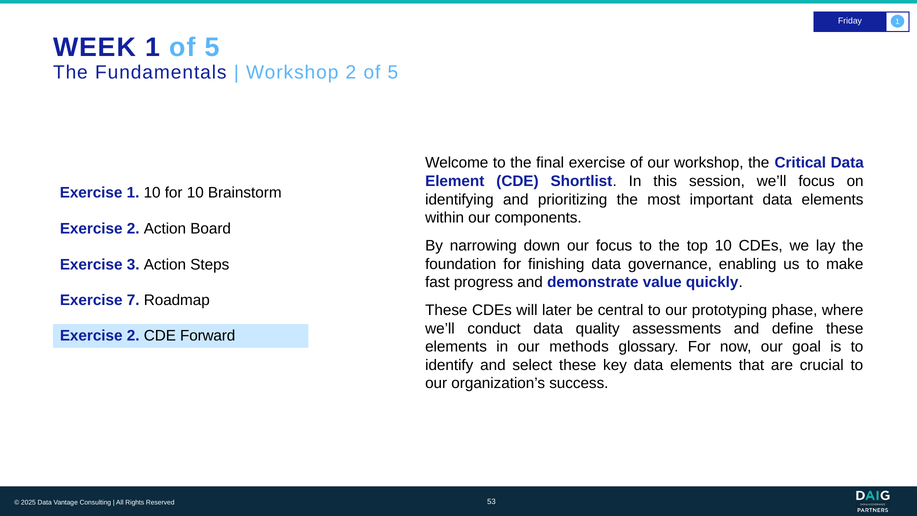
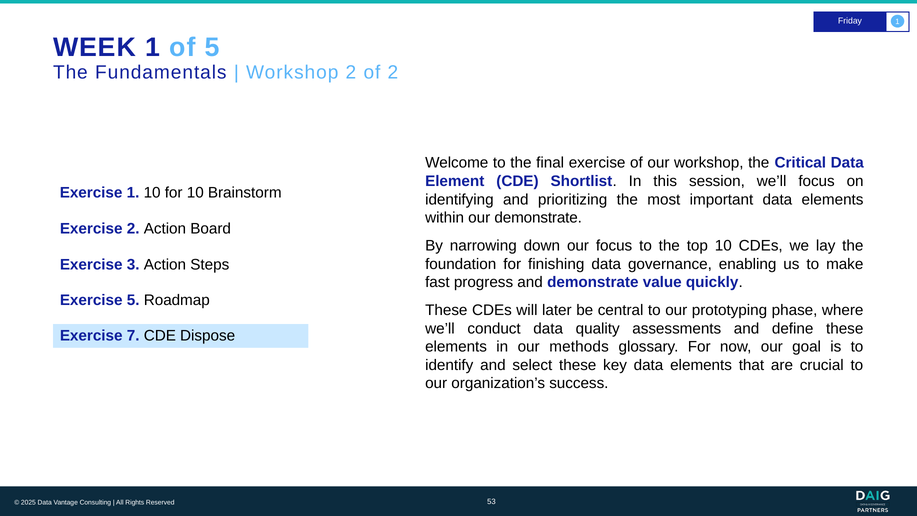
2 of 5: 5 -> 2
our components: components -> demonstrate
Exercise 7: 7 -> 5
2 at (133, 336): 2 -> 7
Forward: Forward -> Dispose
